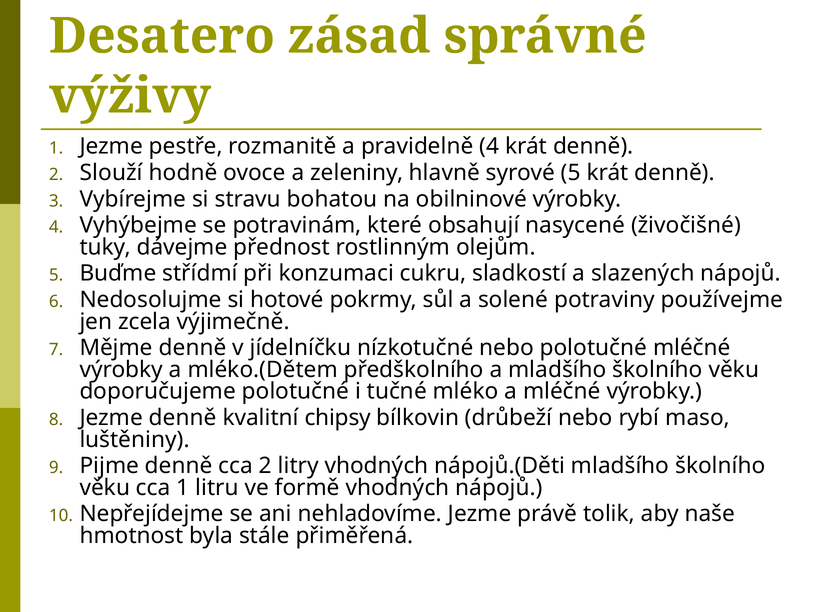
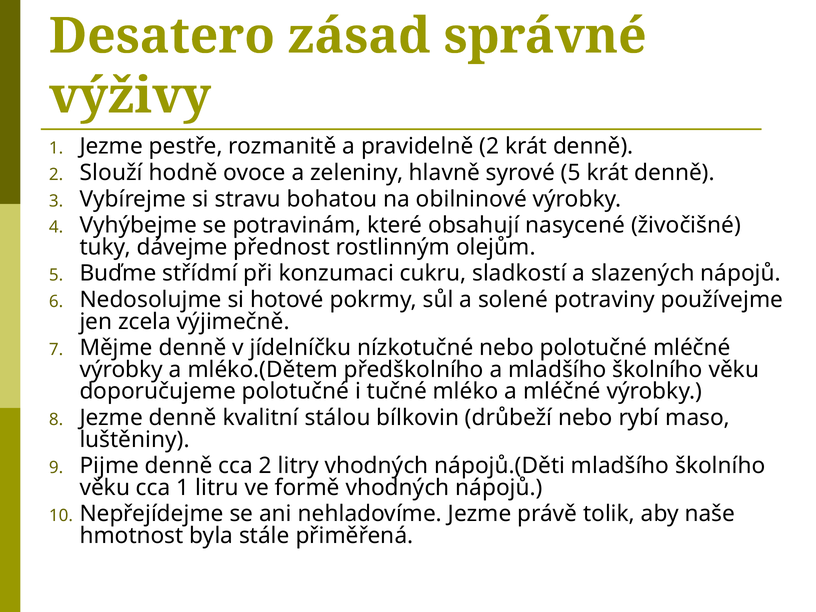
pravidelně 4: 4 -> 2
chipsy: chipsy -> stálou
